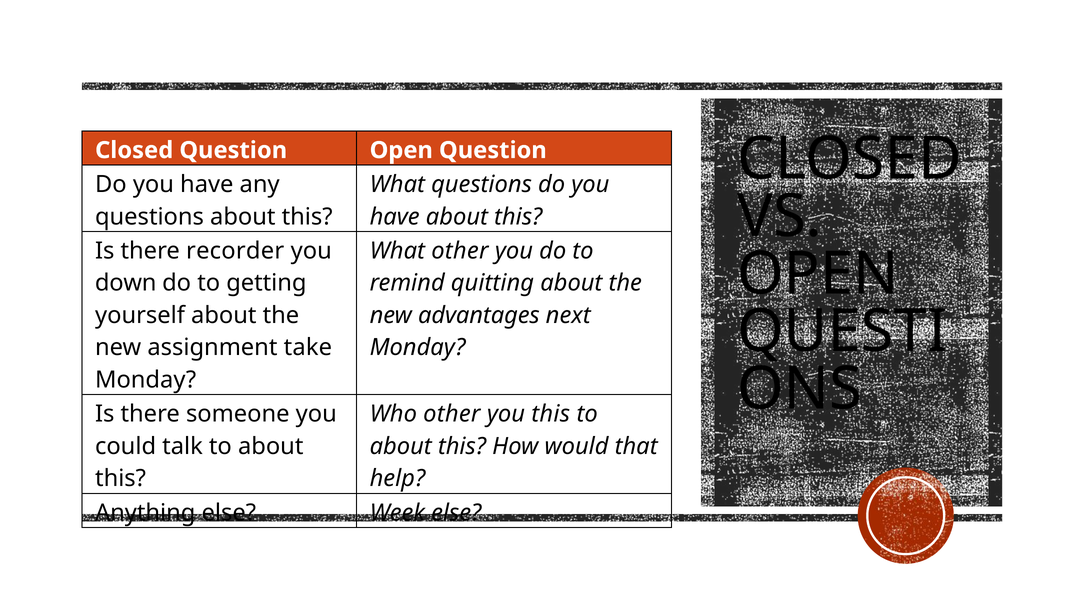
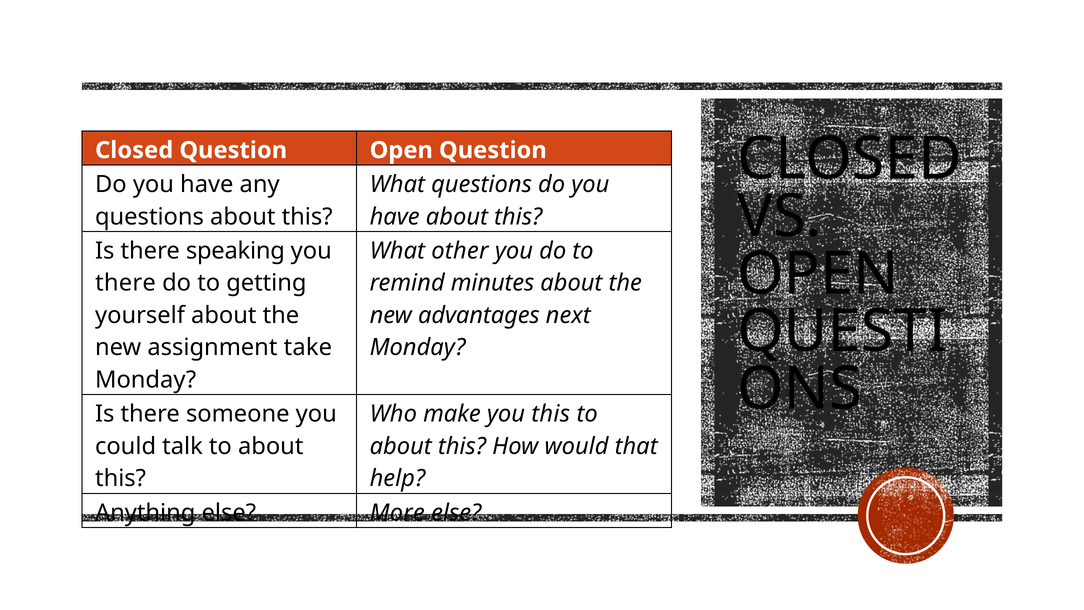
recorder: recorder -> speaking
down at (126, 283): down -> there
quitting: quitting -> minutes
Who other: other -> make
Week: Week -> More
